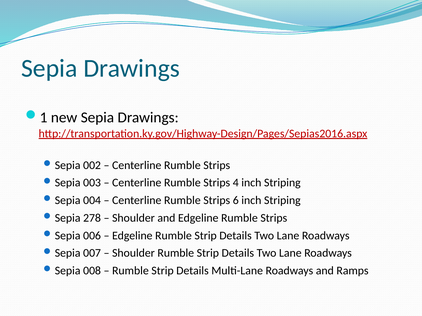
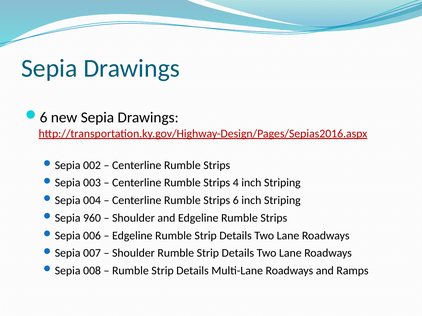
1 at (44, 118): 1 -> 6
278: 278 -> 960
